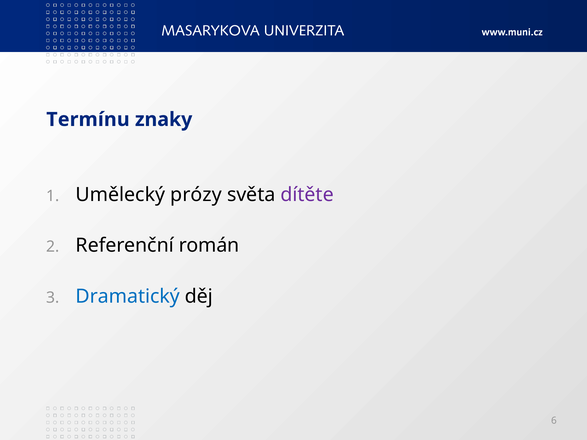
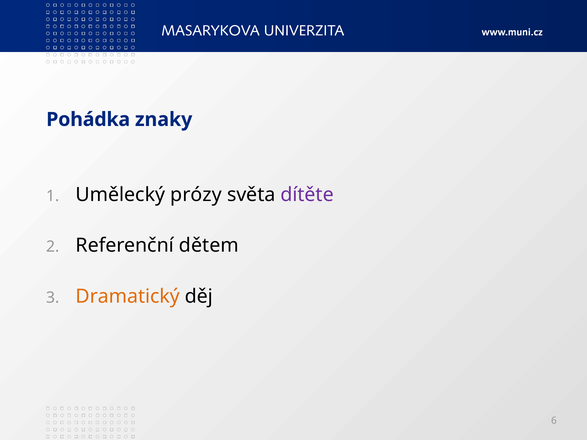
Termínu: Termínu -> Pohádka
román: román -> dětem
Dramatický colour: blue -> orange
